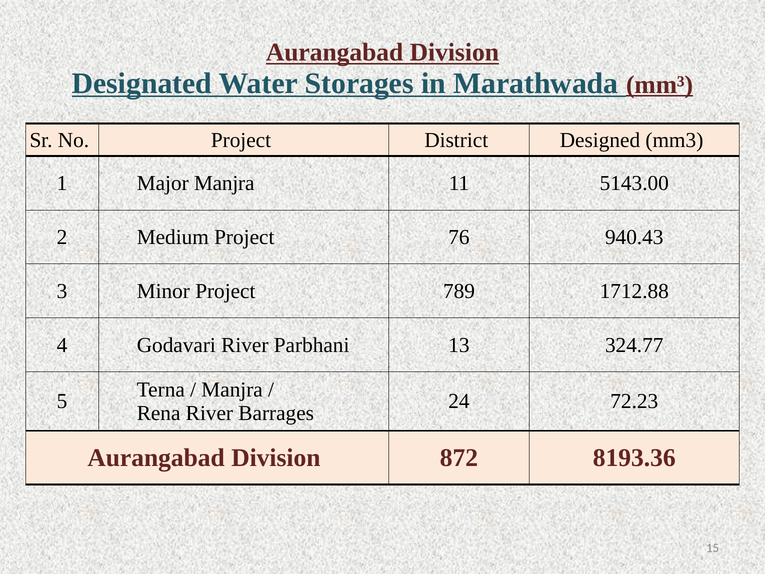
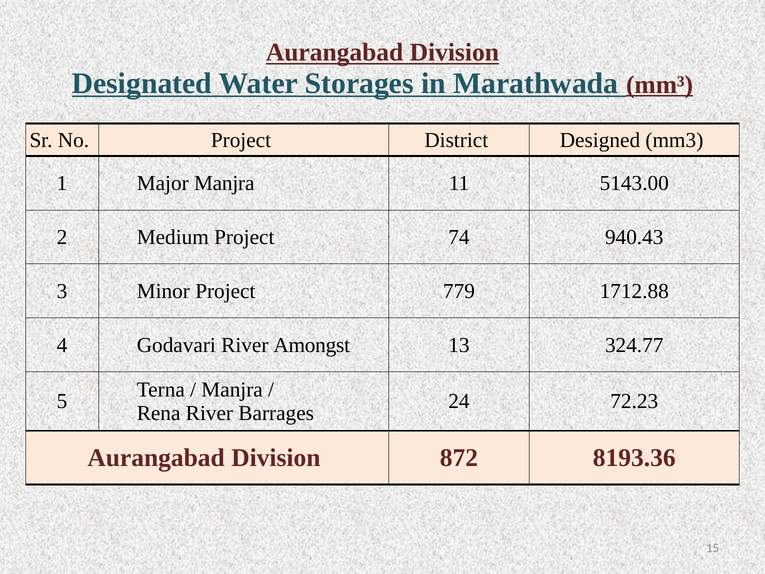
76: 76 -> 74
789: 789 -> 779
Parbhani: Parbhani -> Amongst
